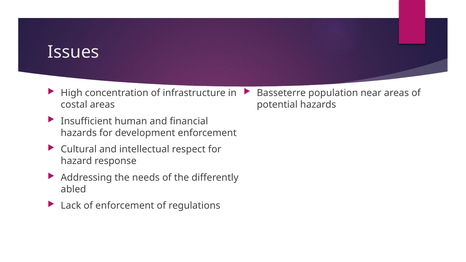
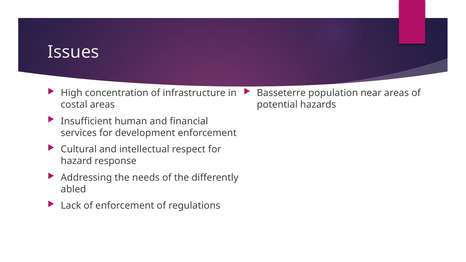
hazards at (79, 133): hazards -> services
